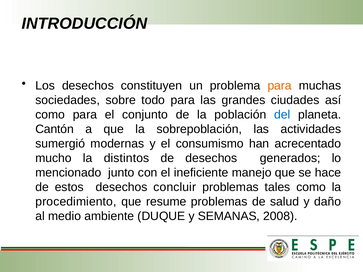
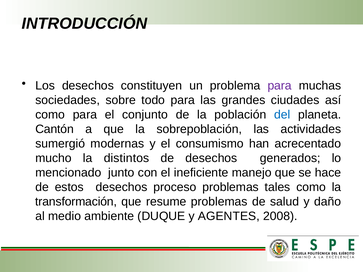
para at (280, 86) colour: orange -> purple
concluir: concluir -> proceso
procedimiento: procedimiento -> transformación
SEMANAS: SEMANAS -> AGENTES
